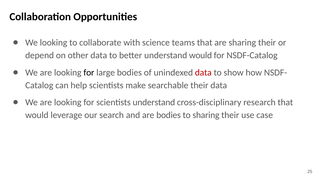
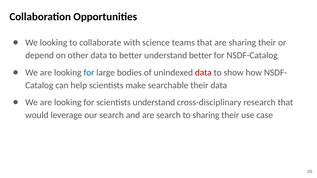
understand would: would -> better
for at (89, 73) colour: black -> blue
are bodies: bodies -> search
